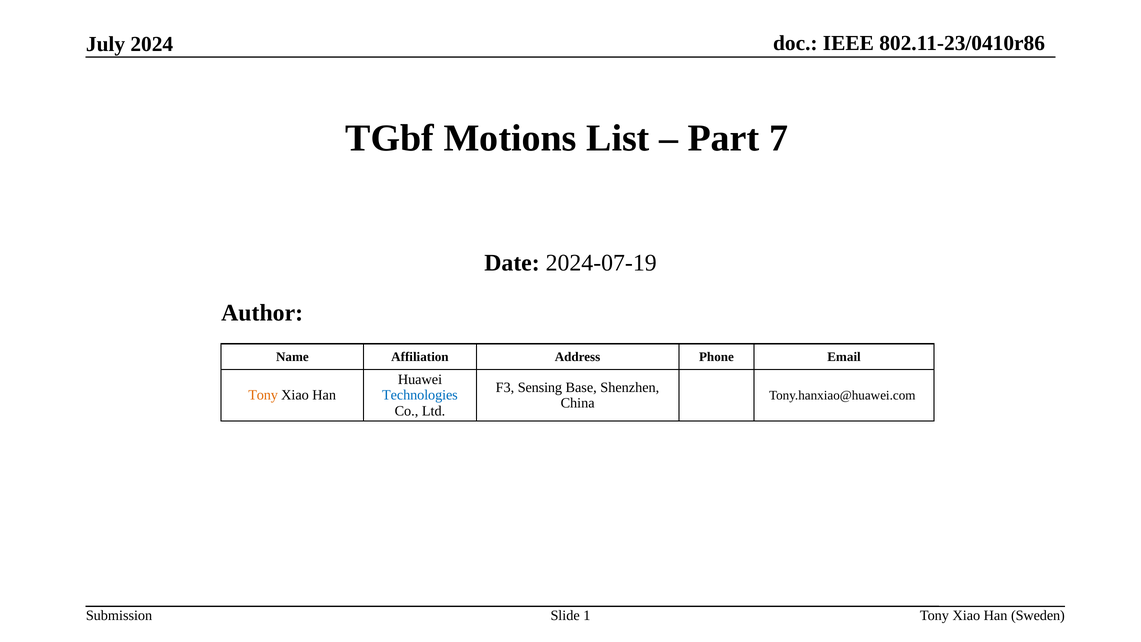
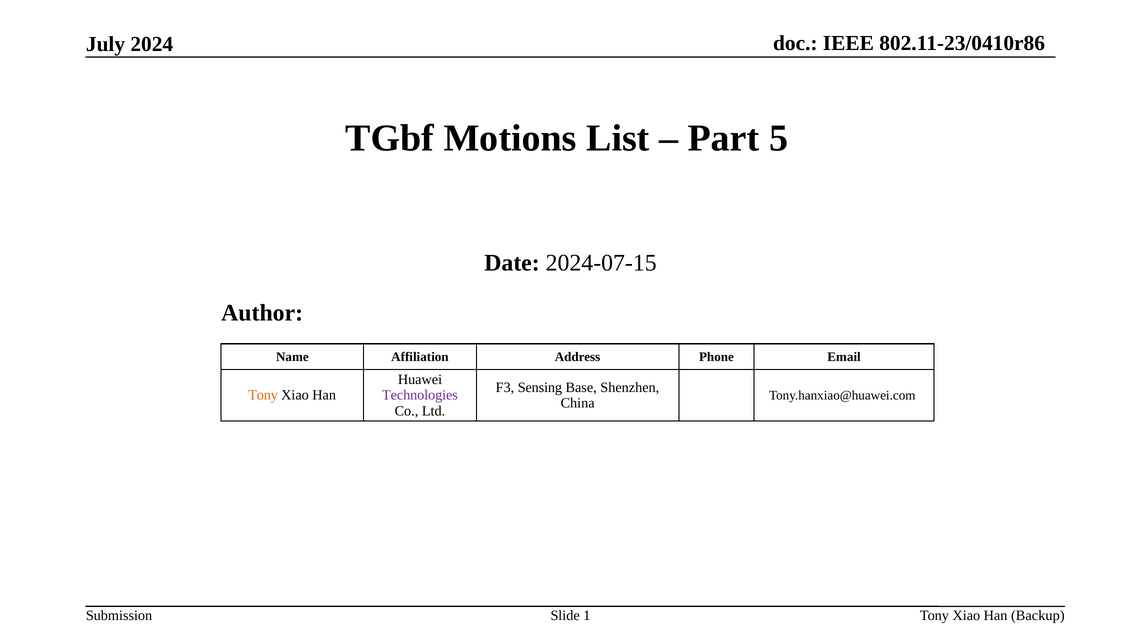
7: 7 -> 5
2024-07-19: 2024-07-19 -> 2024-07-15
Technologies colour: blue -> purple
Sweden: Sweden -> Backup
